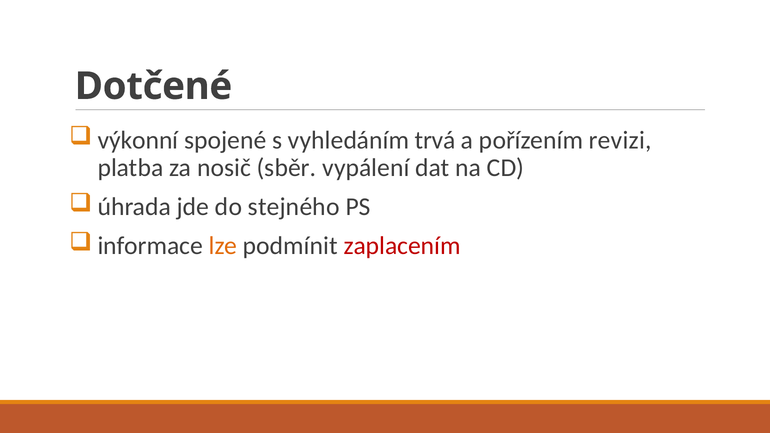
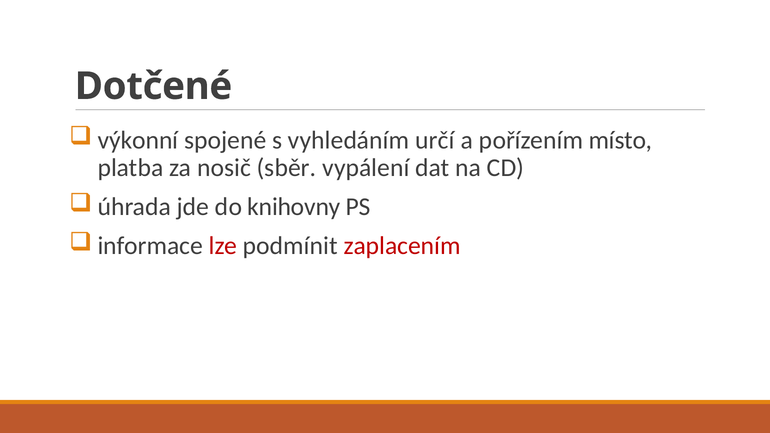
trvá: trvá -> určí
revizi: revizi -> místo
stejného: stejného -> knihovny
lze colour: orange -> red
